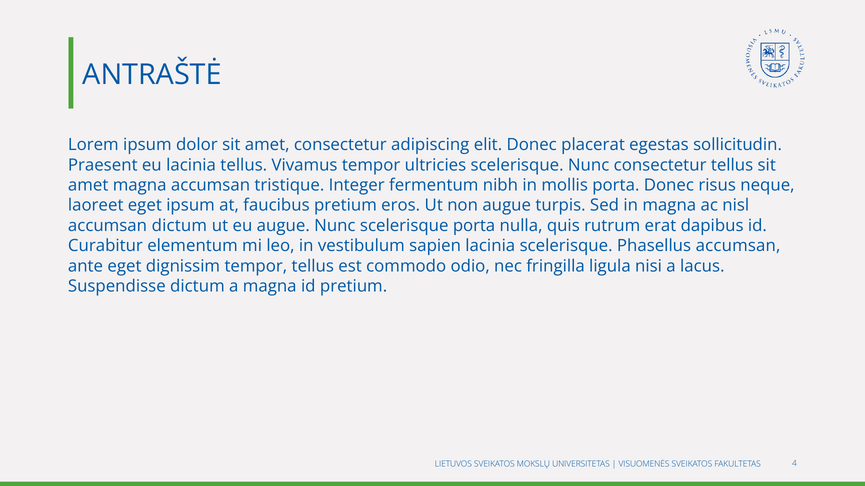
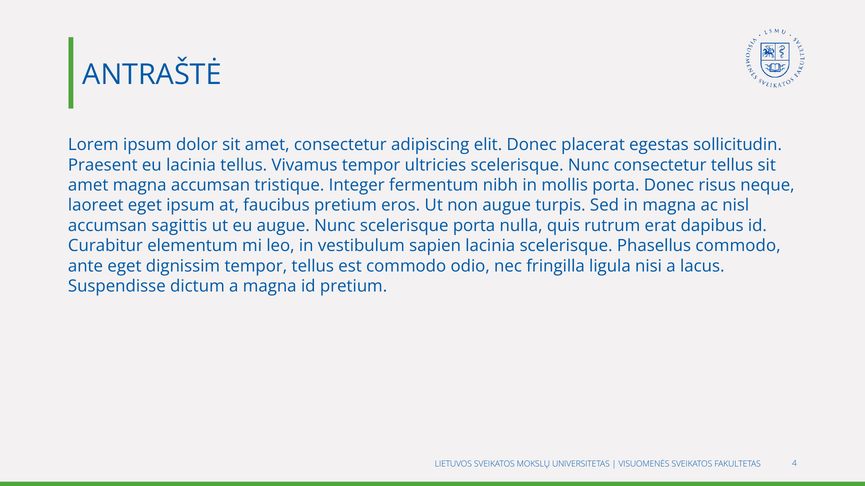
accumsan dictum: dictum -> sagittis
Phasellus accumsan: accumsan -> commodo
